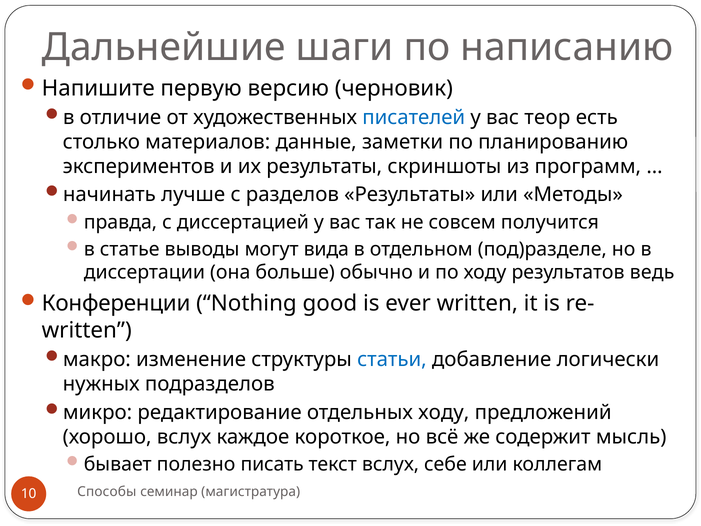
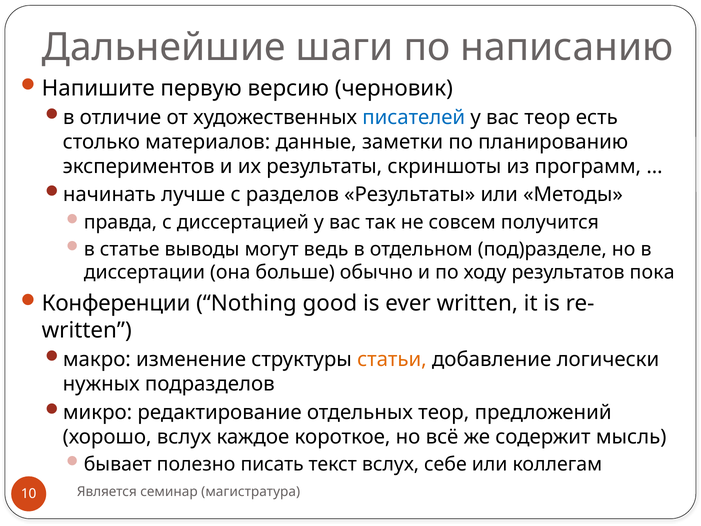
вида: вида -> ведь
ведь: ведь -> пока
статьи colour: blue -> orange
отдельных ходу: ходу -> теор
Способы: Способы -> Является
